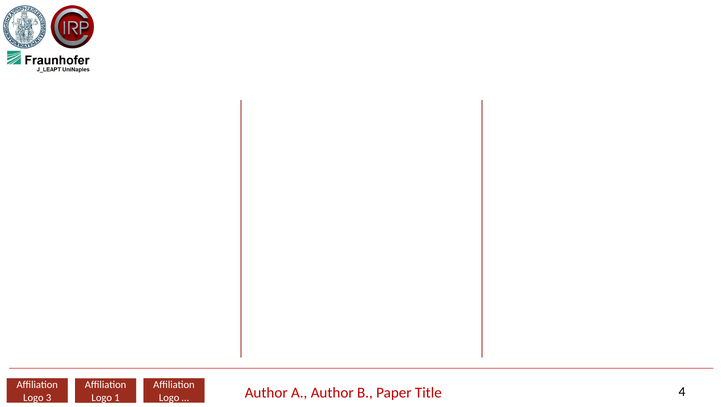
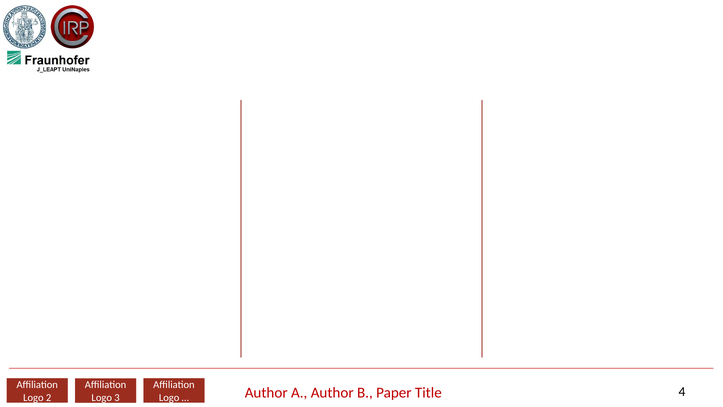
3: 3 -> 2
1: 1 -> 3
